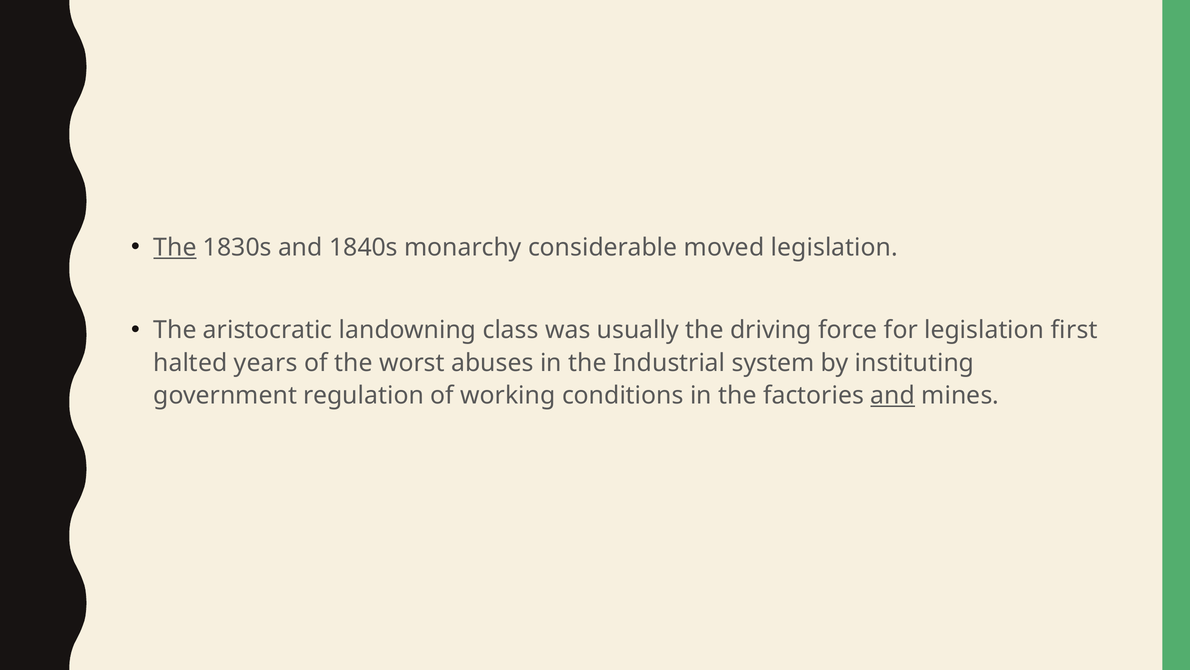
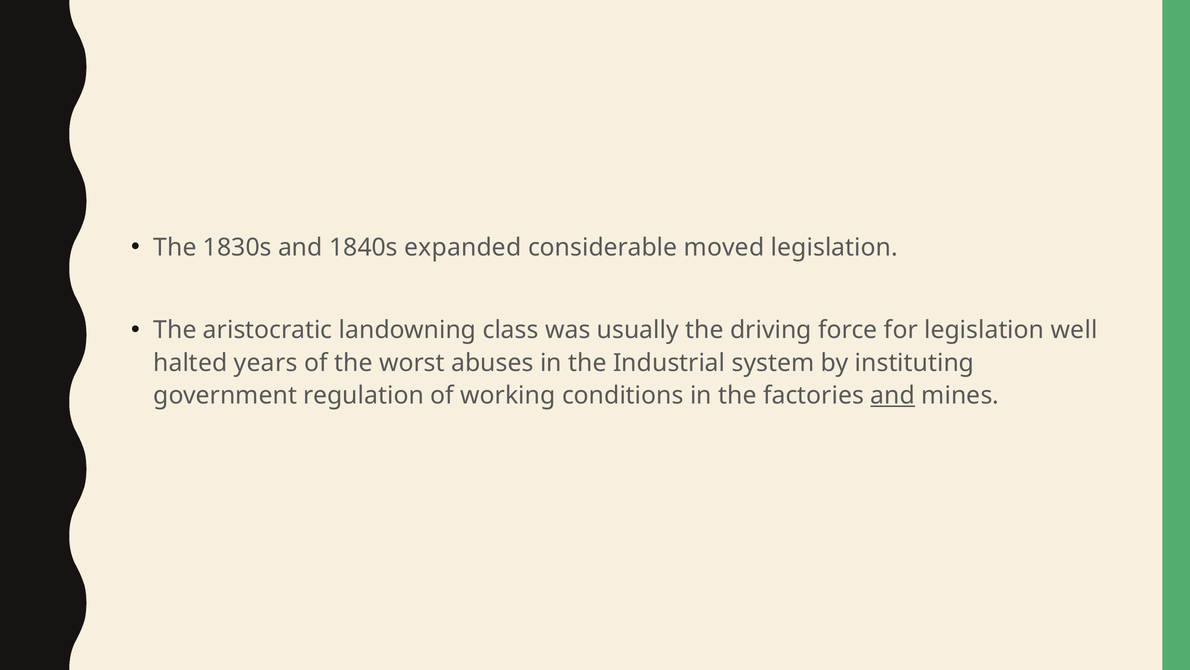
The at (175, 247) underline: present -> none
monarchy: monarchy -> expanded
first: first -> well
